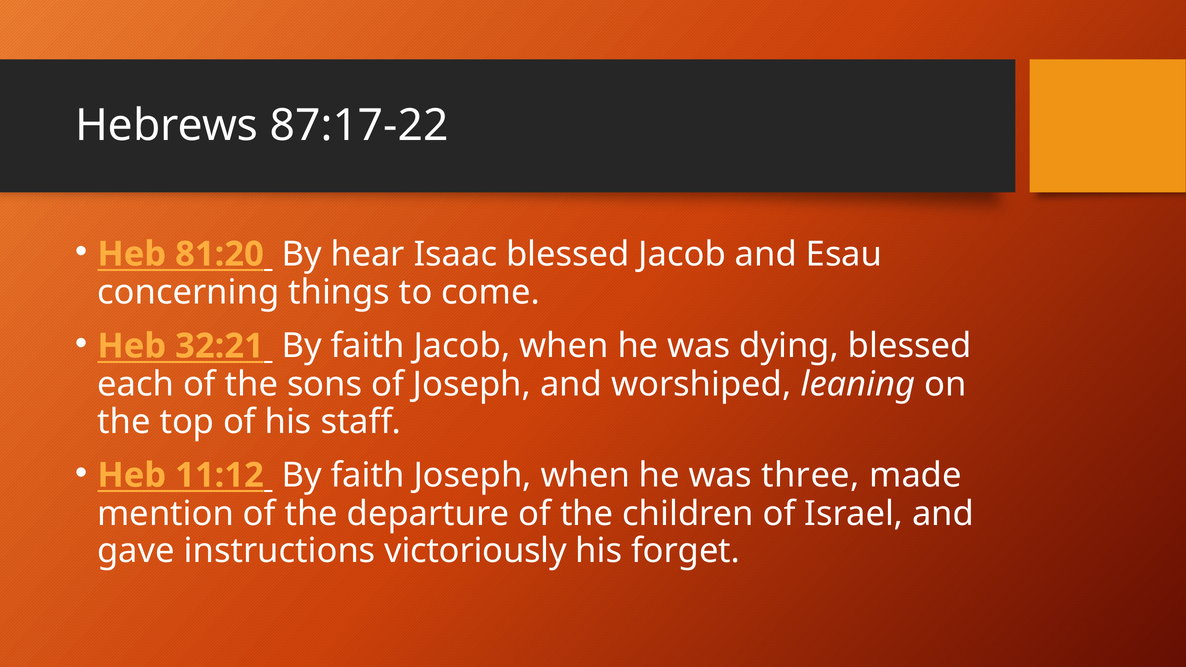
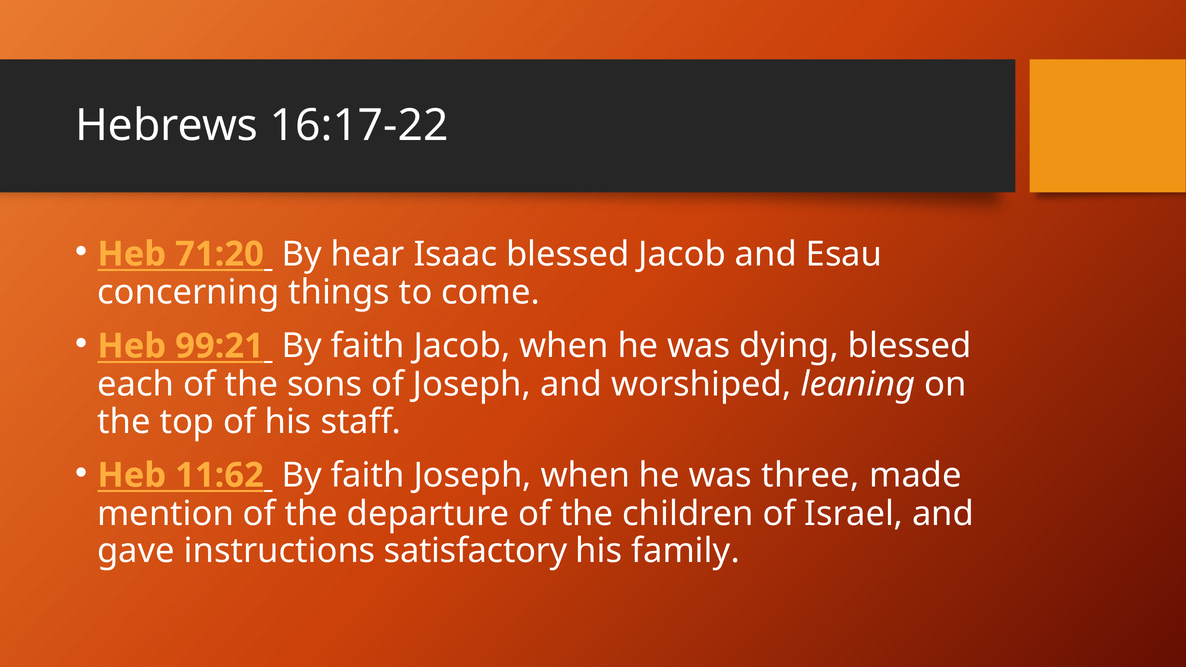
87:17-22: 87:17-22 -> 16:17-22
81:20: 81:20 -> 71:20
32:21: 32:21 -> 99:21
11:12: 11:12 -> 11:62
victoriously: victoriously -> satisfactory
forget: forget -> family
